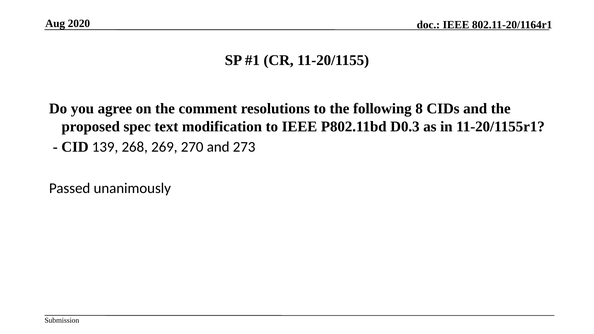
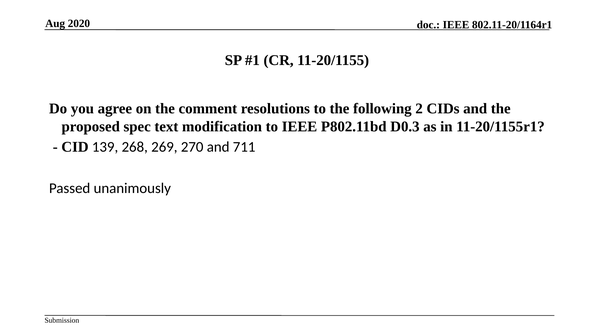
8: 8 -> 2
273: 273 -> 711
